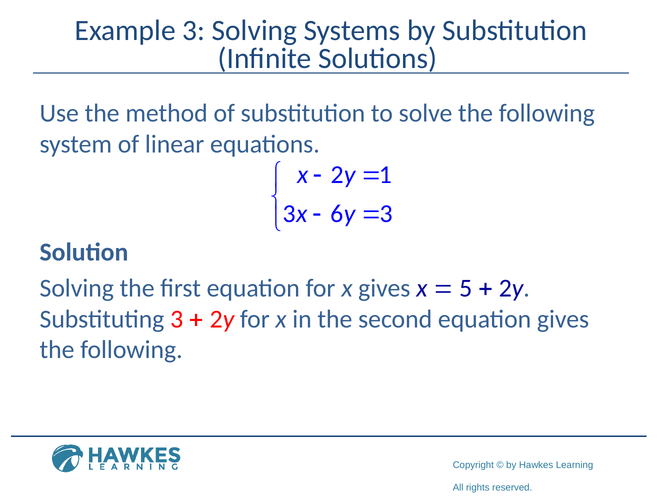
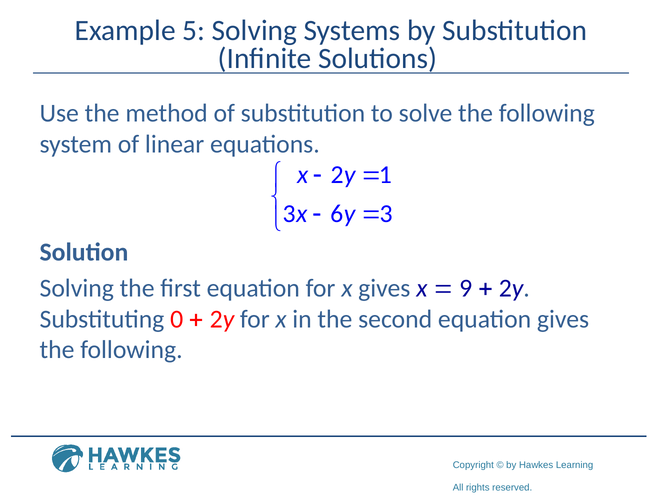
Example 3: 3 -> 5
5: 5 -> 9
Substituting 3: 3 -> 0
